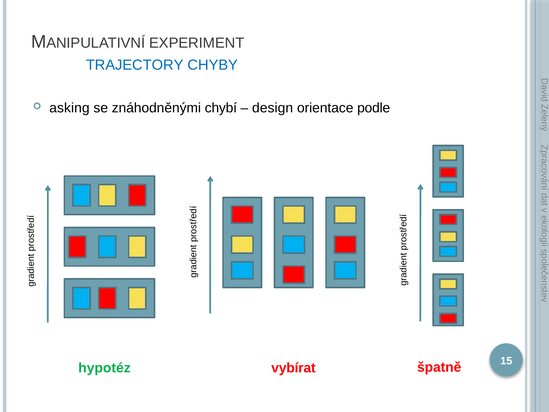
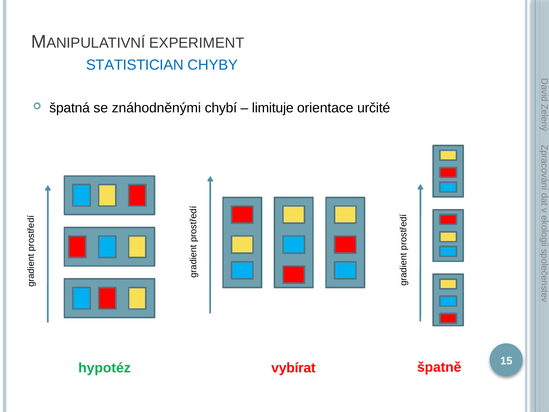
TRAJECTORY: TRAJECTORY -> STATISTICIAN
asking: asking -> špatná
design: design -> limituje
podle: podle -> určité
